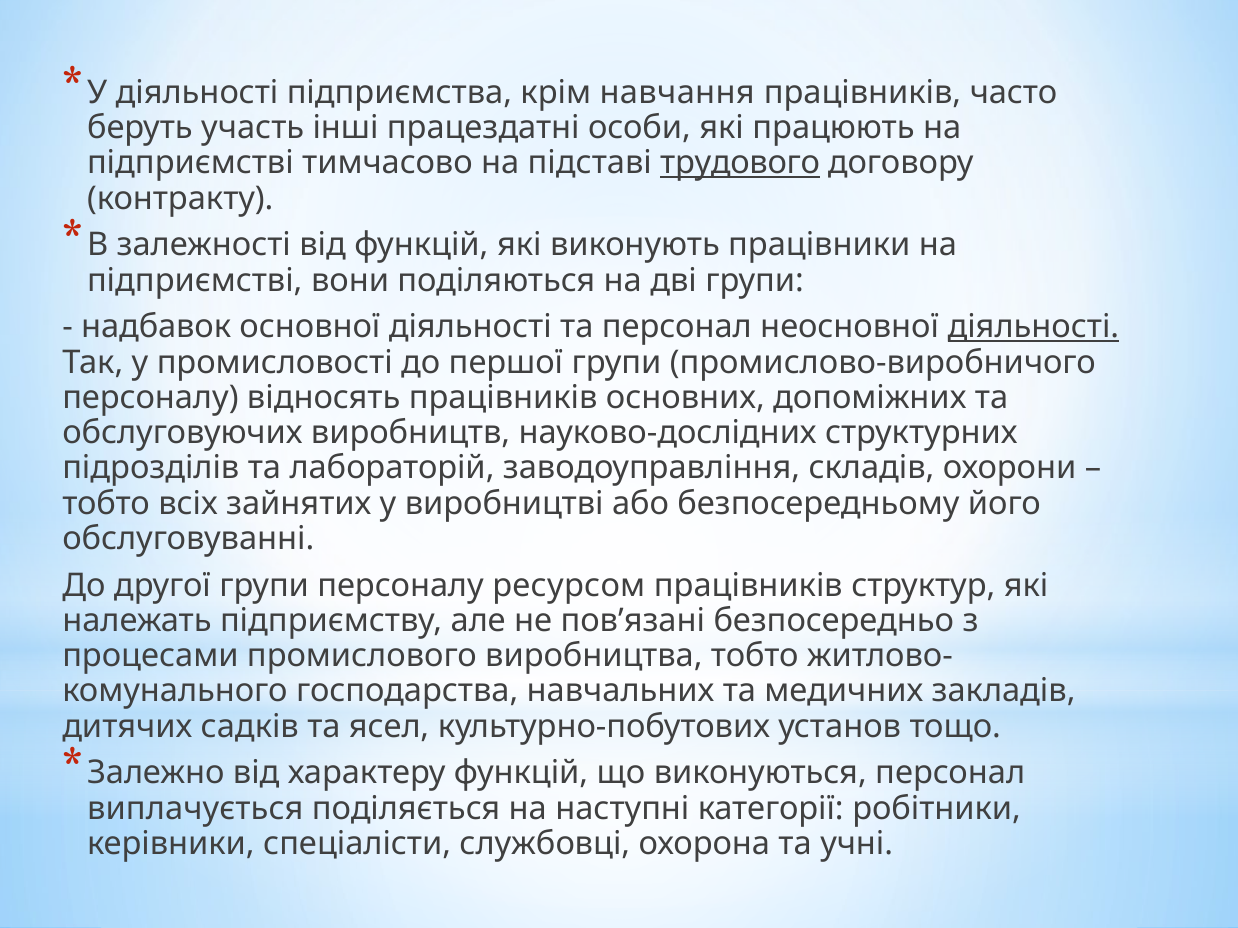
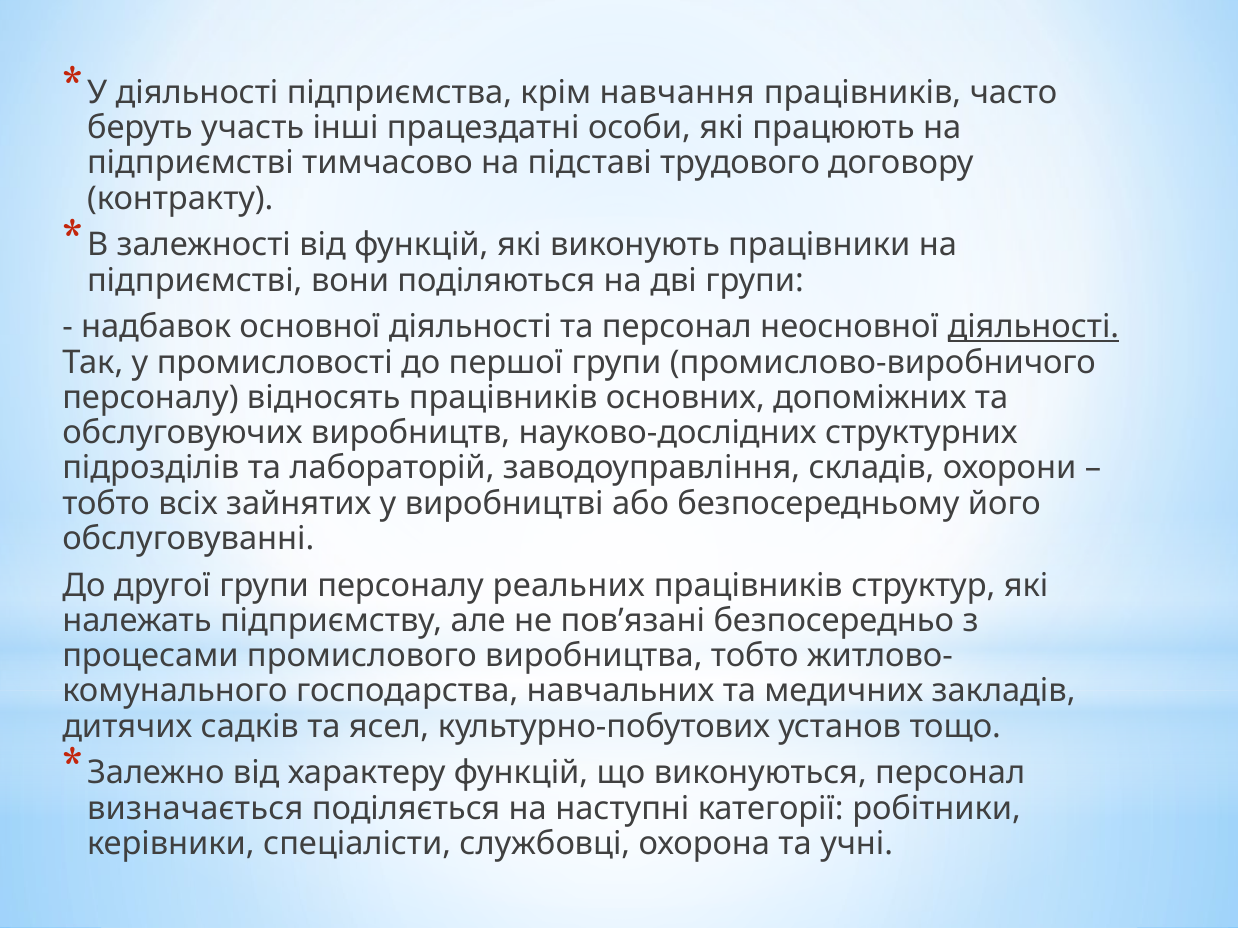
трудового underline: present -> none
ресурсом: ресурсом -> реальних
виплачується: виплачується -> визначається
